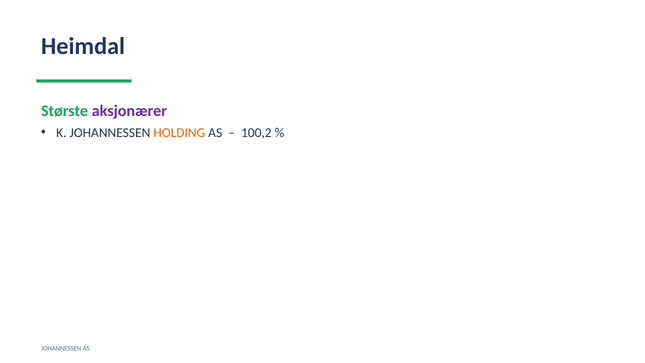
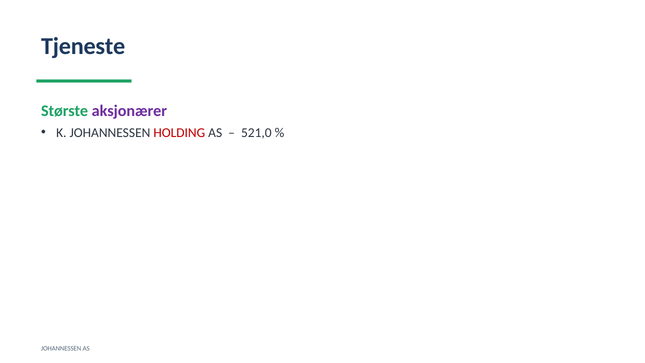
Heimdal: Heimdal -> Tjeneste
HOLDING colour: orange -> red
100,2: 100,2 -> 521,0
